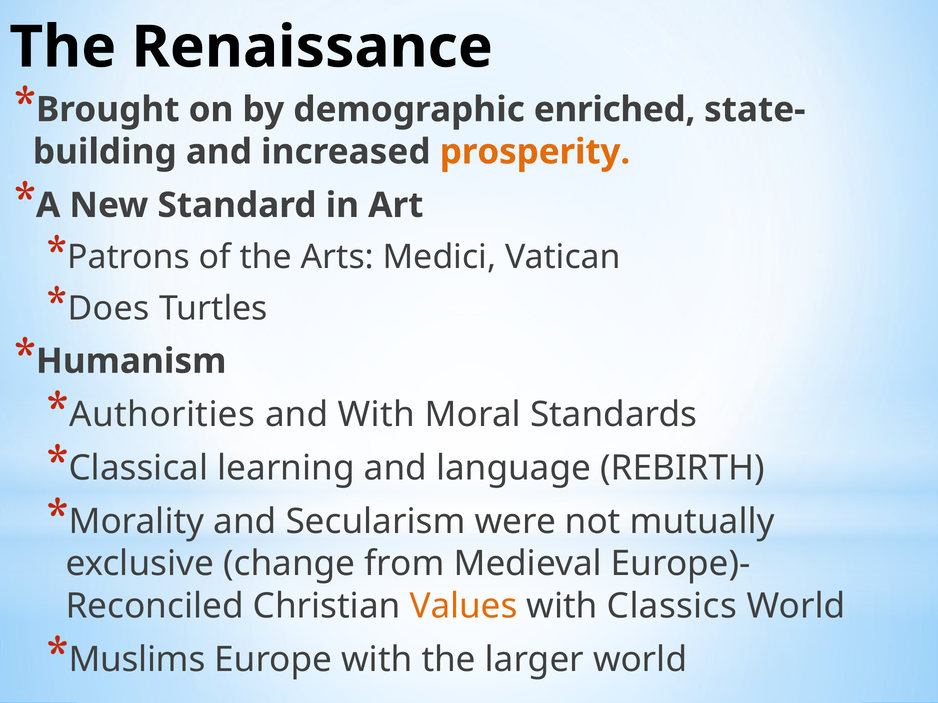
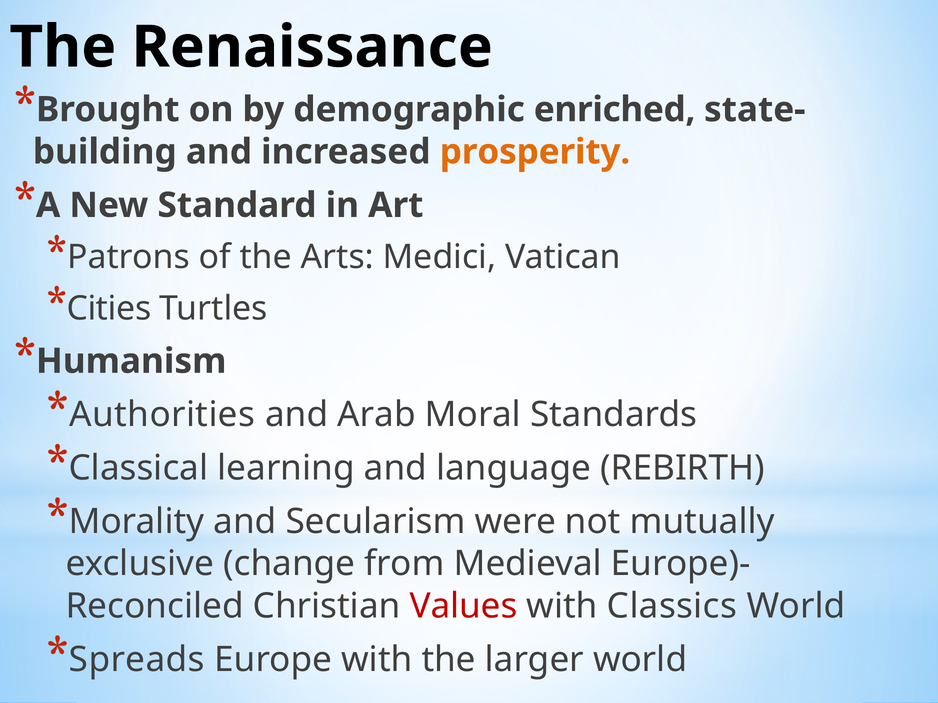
Does: Does -> Cities
and With: With -> Arab
Values colour: orange -> red
Muslims: Muslims -> Spreads
